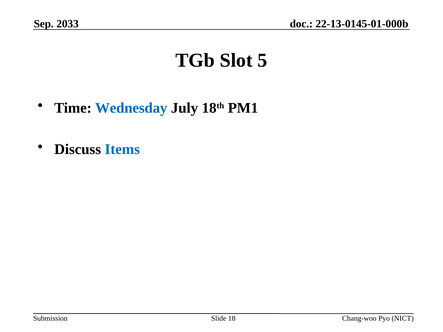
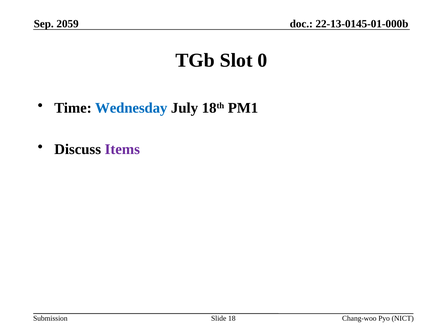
2033: 2033 -> 2059
5: 5 -> 0
Items colour: blue -> purple
